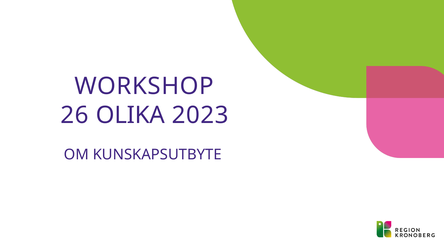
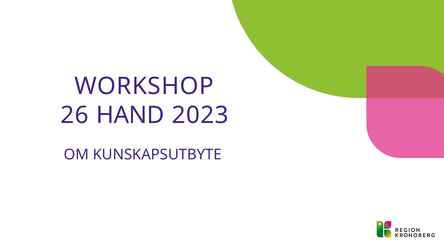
OLIKA: OLIKA -> HAND
